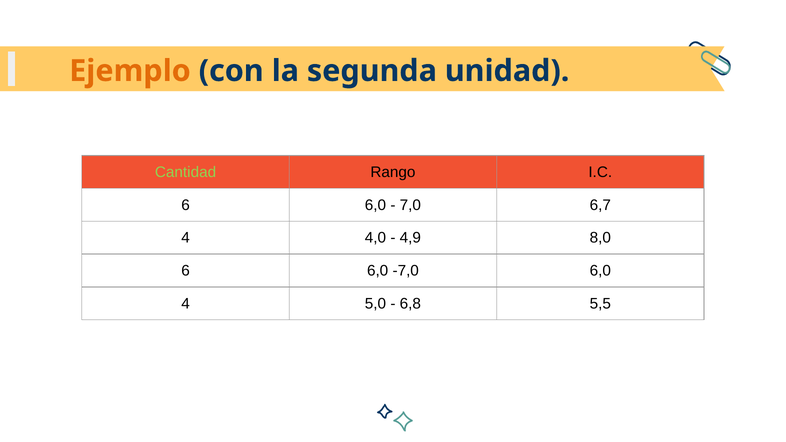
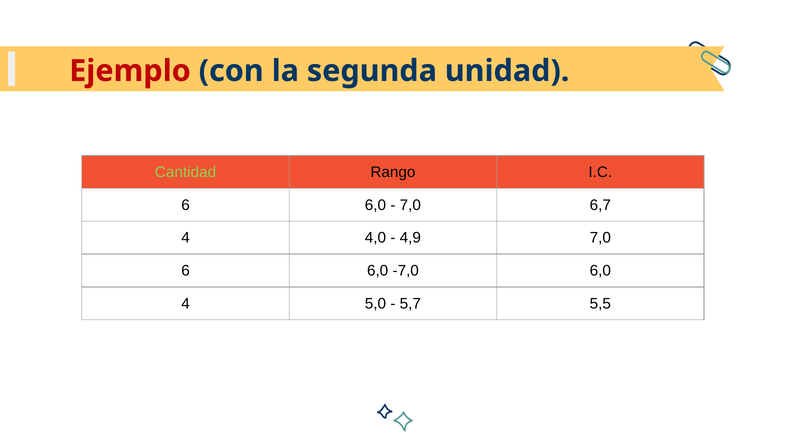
Ejemplo colour: orange -> red
4,9 8,0: 8,0 -> 7,0
6,8: 6,8 -> 5,7
